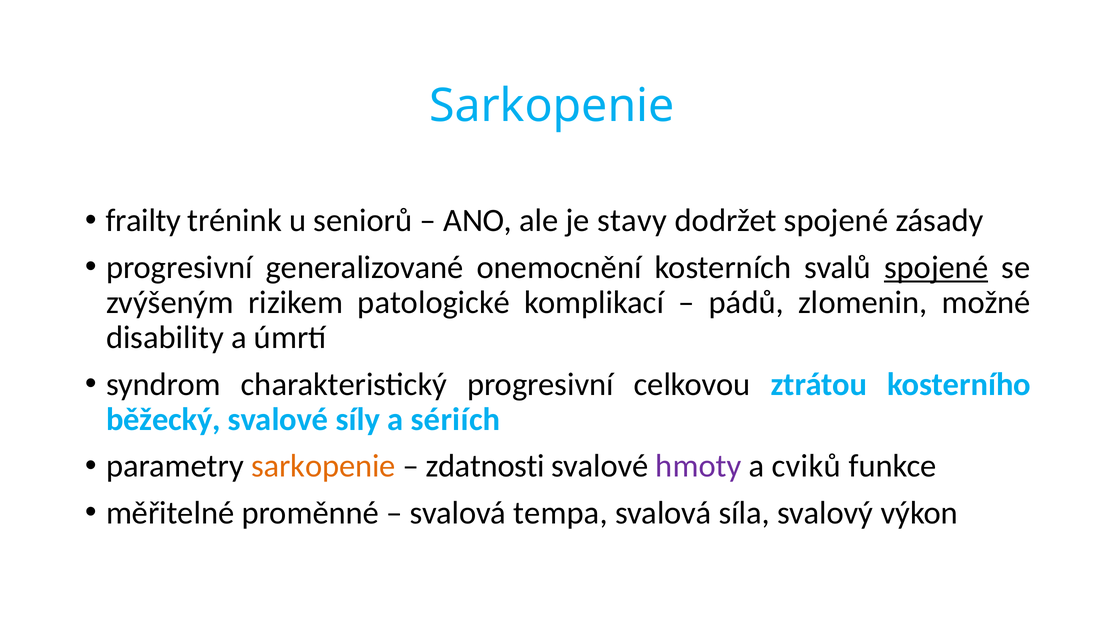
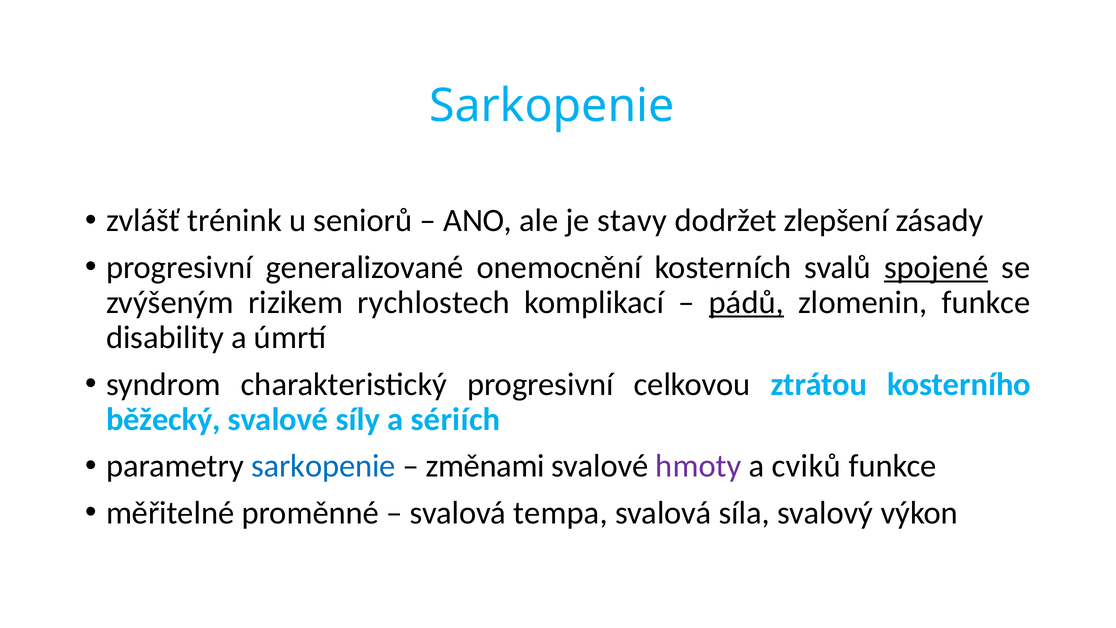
frailty: frailty -> zvlášť
dodržet spojené: spojené -> zlepšení
patologické: patologické -> rychlostech
pádů underline: none -> present
zlomenin možné: možné -> funkce
sarkopenie at (323, 466) colour: orange -> blue
zdatnosti: zdatnosti -> změnami
